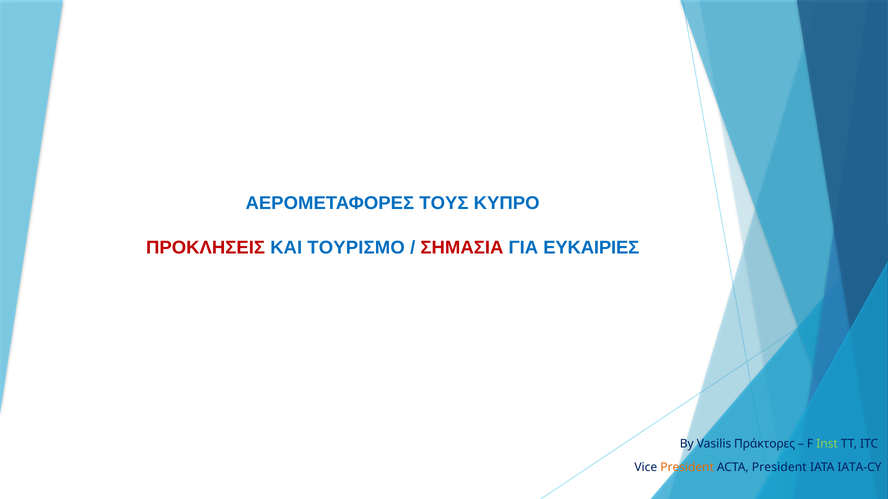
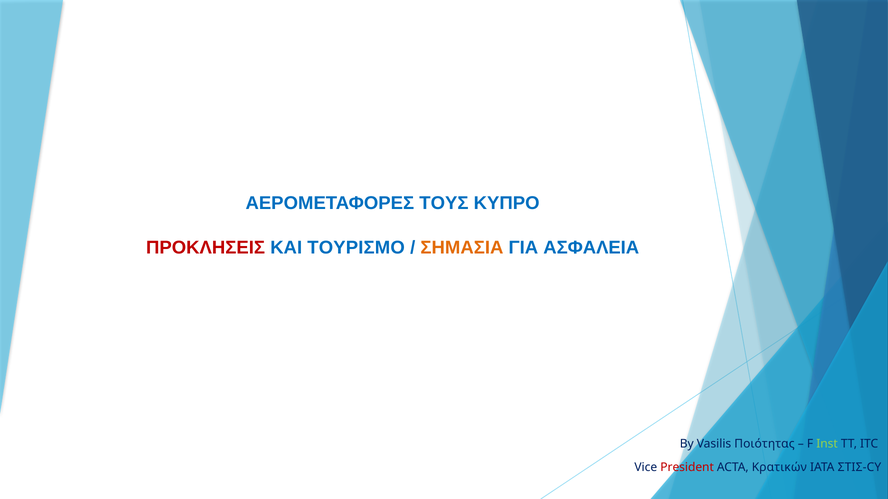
ΣΗΜΑΣΙΑ colour: red -> orange
ΕΥΚΑΙΡΙΕΣ: ΕΥΚΑΙΡΙΕΣ -> ΑΣΦΑΛΕΙΑ
Πράκτορες: Πράκτορες -> Ποιότητας
President at (687, 468) colour: orange -> red
ACTA President: President -> Κρατικών
IATA-CY: IATA-CY -> ΣΤΙΣ-CY
